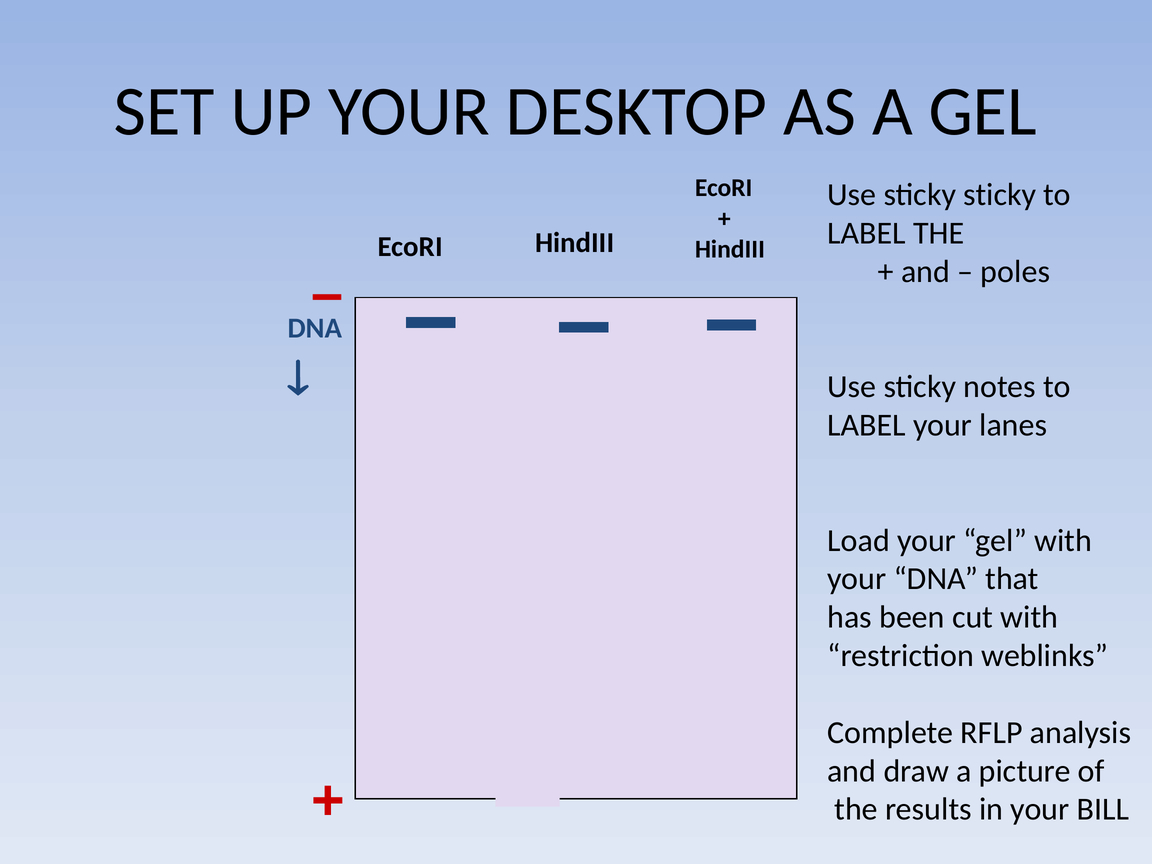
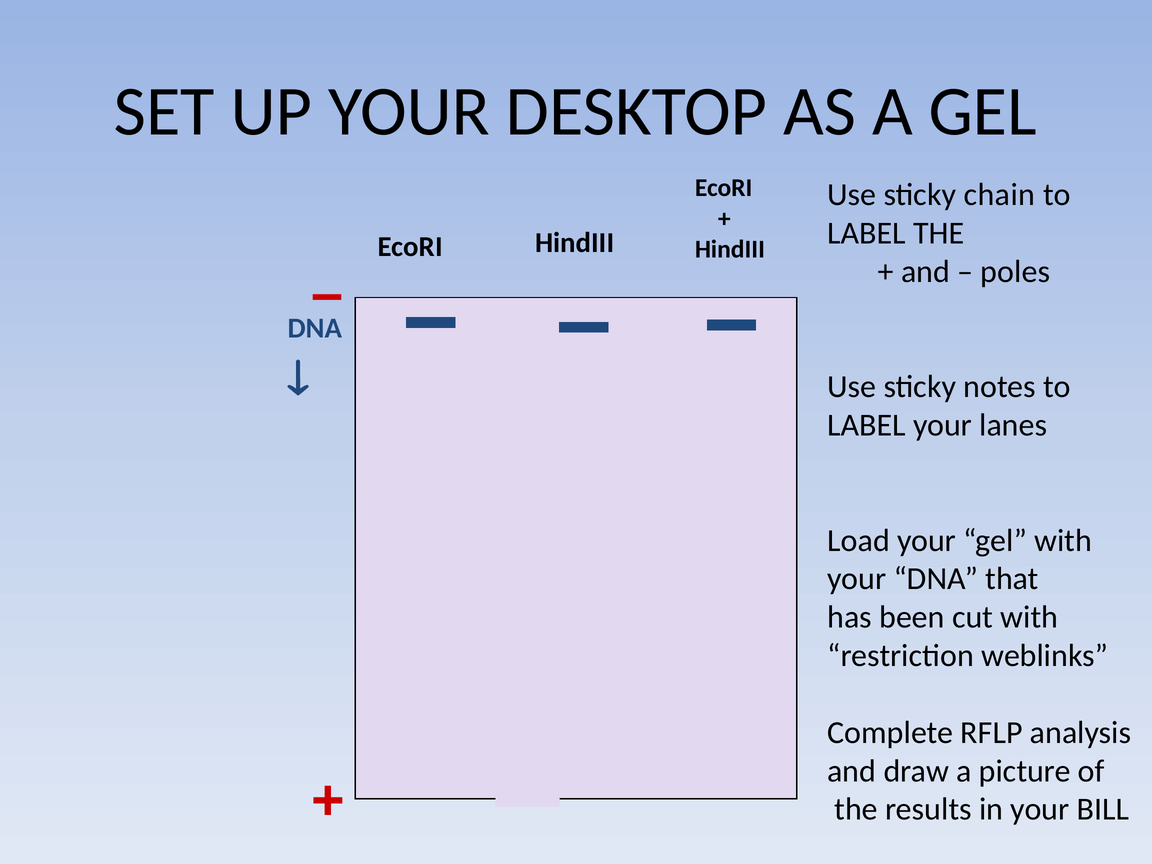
sticky sticky: sticky -> chain
